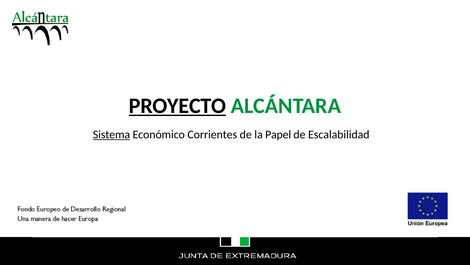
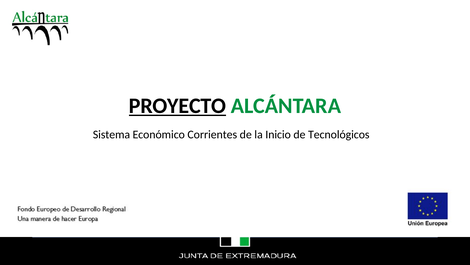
Sistema underline: present -> none
Papel: Papel -> Inicio
Escalabilidad: Escalabilidad -> Tecnológicos
